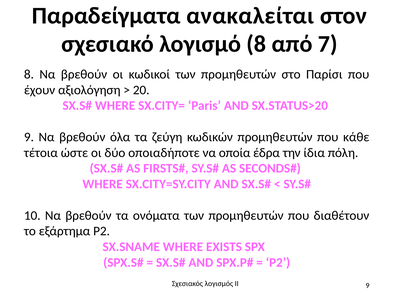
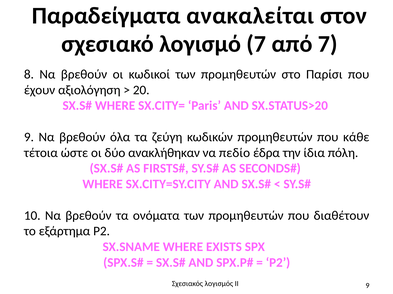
λογισμό 8: 8 -> 7
οποιαδήποτε: οποιαδήποτε -> ανακλήθηκαν
οποία: οποία -> πεδίο
